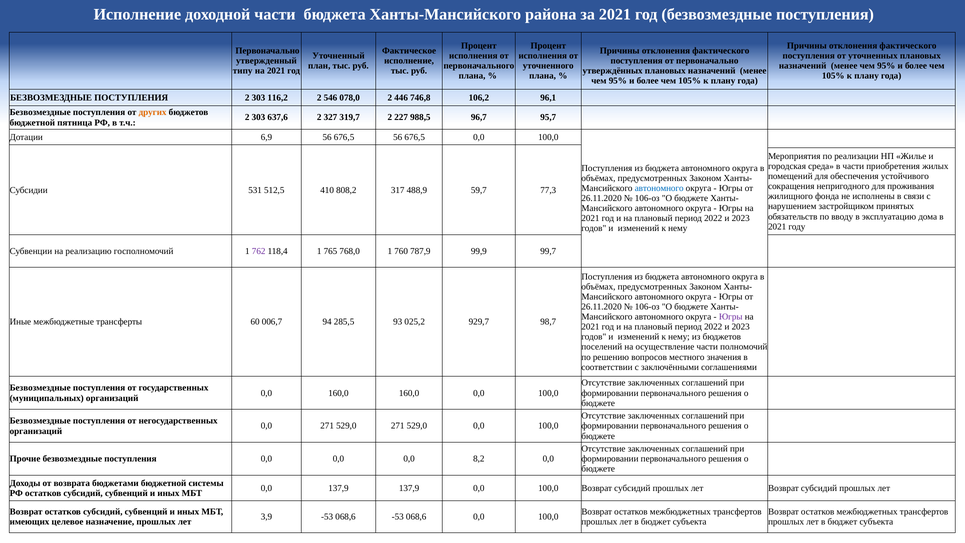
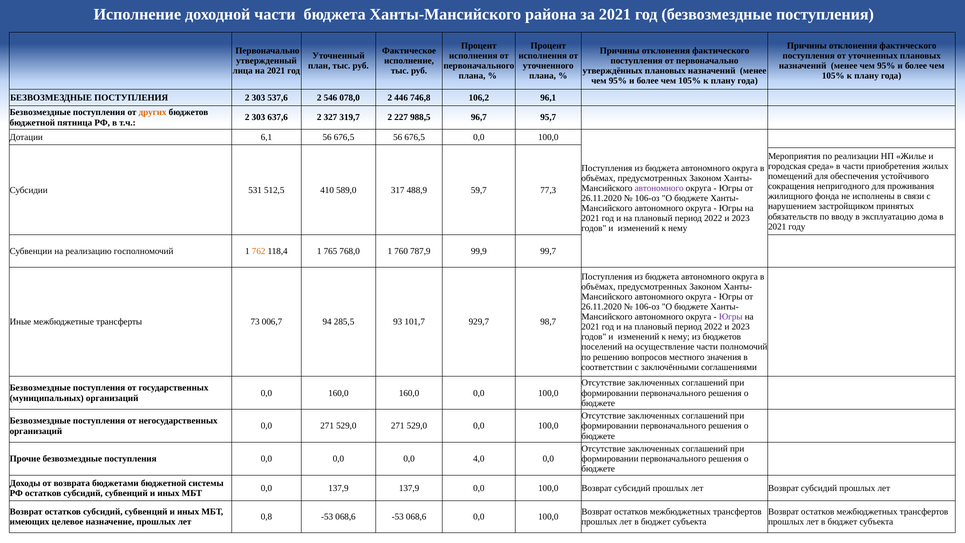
типу: типу -> лица
116,2: 116,2 -> 537,6
6,9: 6,9 -> 6,1
автономного at (659, 188) colour: blue -> purple
808,2: 808,2 -> 589,0
762 colour: purple -> orange
60: 60 -> 73
025,2: 025,2 -> 101,7
8,2: 8,2 -> 4,0
3,9: 3,9 -> 0,8
